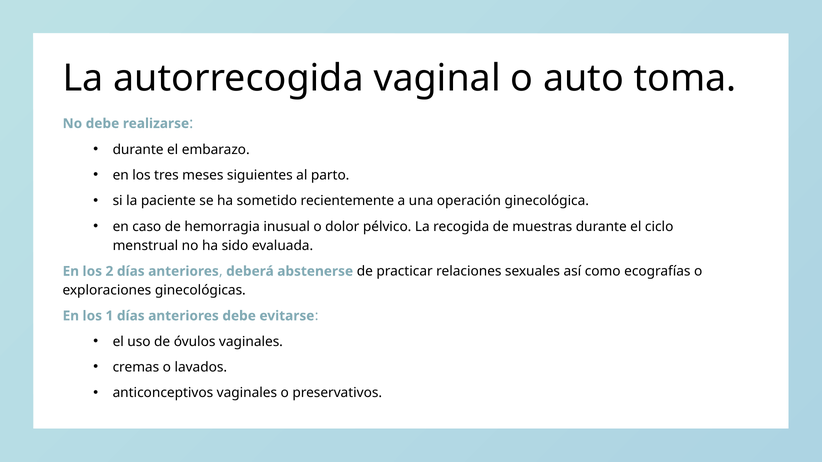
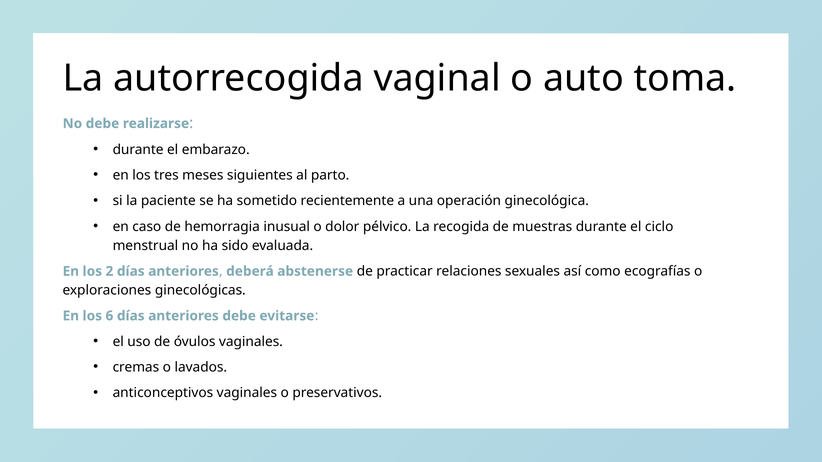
1: 1 -> 6
